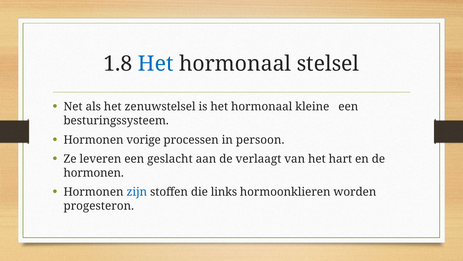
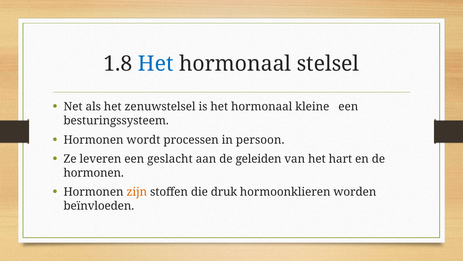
vorige: vorige -> wordt
verlaagt: verlaagt -> geleiden
zijn colour: blue -> orange
links: links -> druk
progesteron: progesteron -> beïnvloeden
